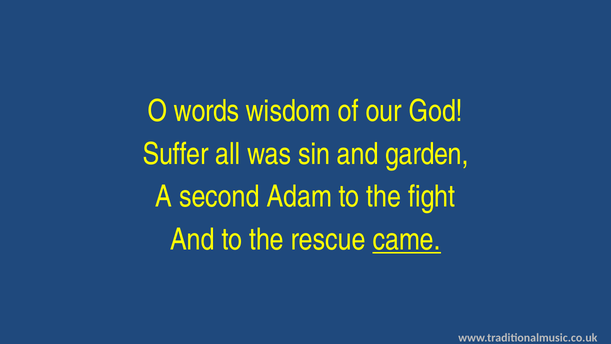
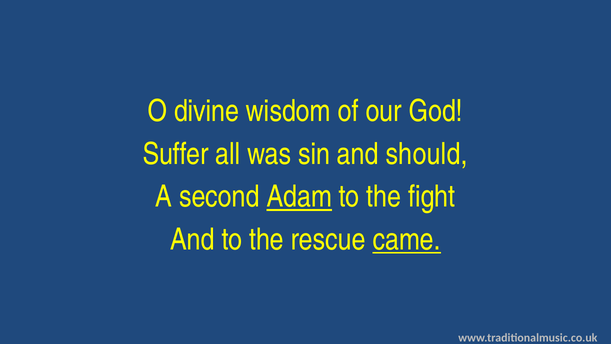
words: words -> divine
garden: garden -> should
Adam underline: none -> present
